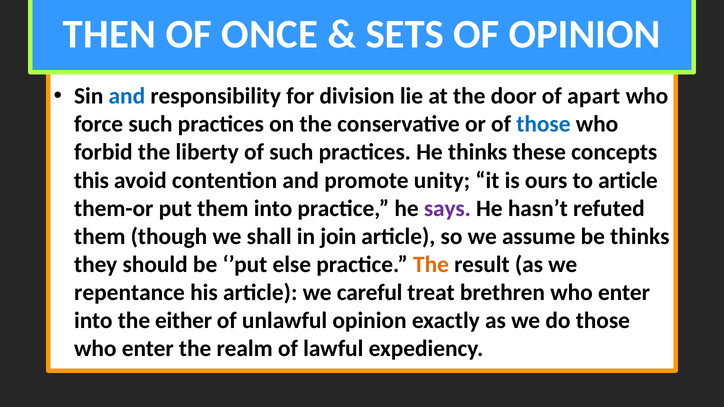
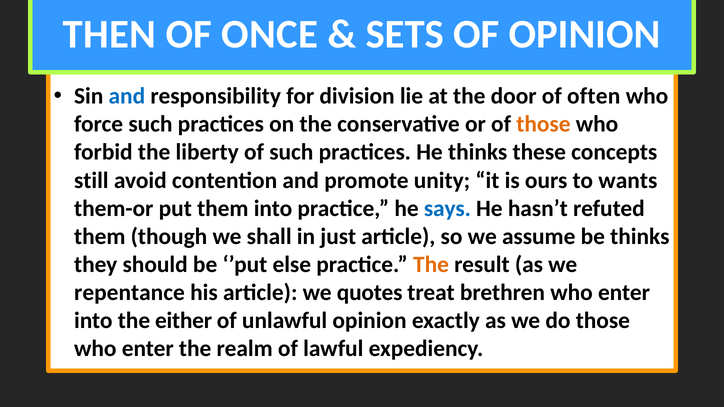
apart: apart -> often
those at (543, 124) colour: blue -> orange
this: this -> still
to article: article -> wants
says colour: purple -> blue
join: join -> just
careful: careful -> quotes
